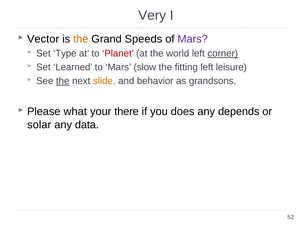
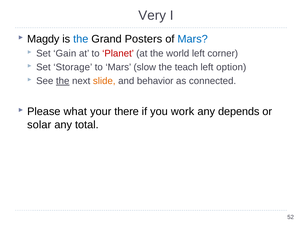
Vector: Vector -> Magdy
the at (81, 39) colour: orange -> blue
Speeds: Speeds -> Posters
Mars at (193, 39) colour: purple -> blue
Type: Type -> Gain
corner underline: present -> none
Learned: Learned -> Storage
fitting: fitting -> teach
leisure: leisure -> option
grandsons: grandsons -> connected
does: does -> work
data: data -> total
